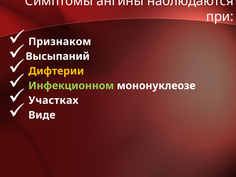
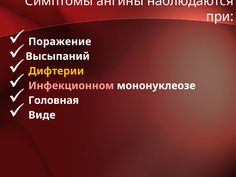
Признаком: Признаком -> Поражение
Инфекционном colour: light green -> pink
Участках: Участках -> Головная
